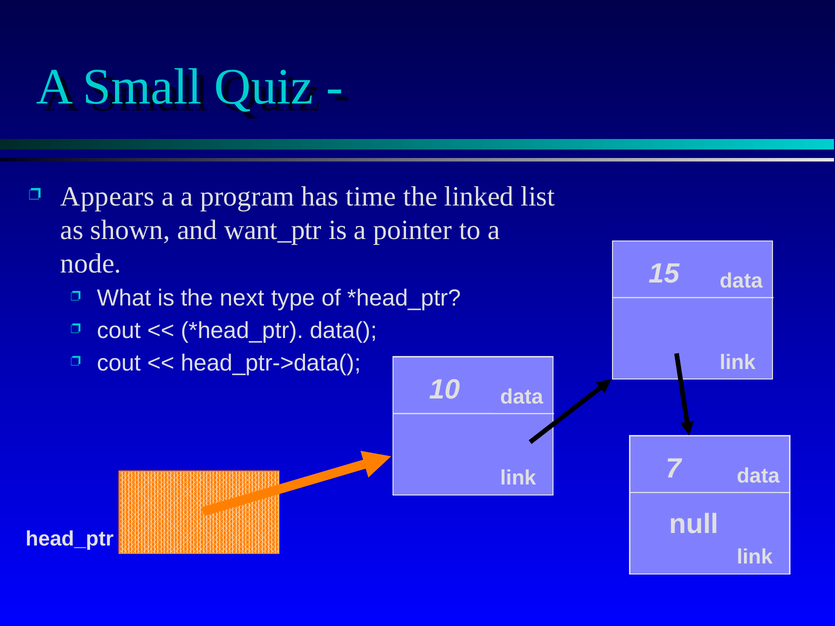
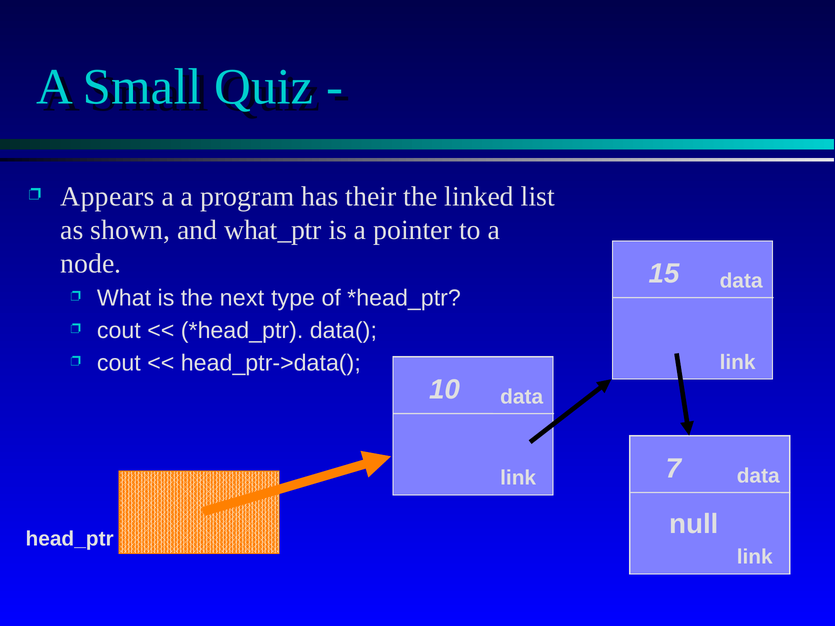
time: time -> their
want_ptr: want_ptr -> what_ptr
